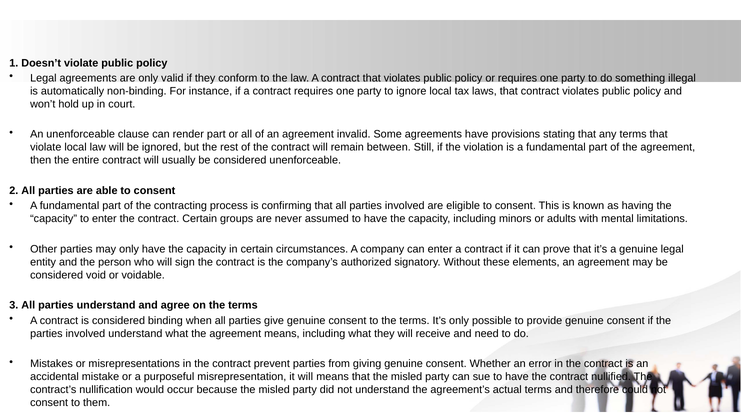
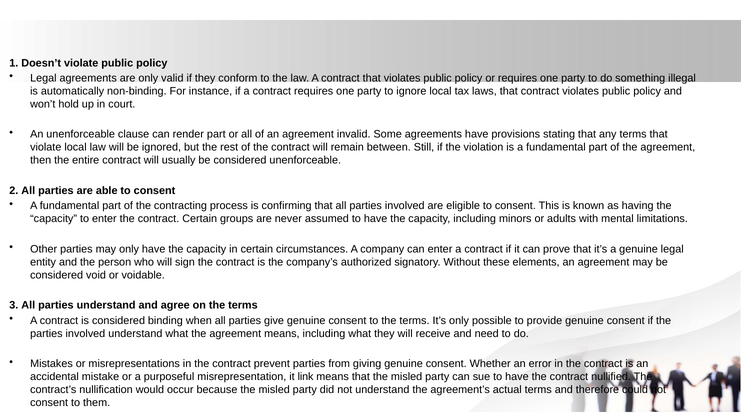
it will: will -> link
